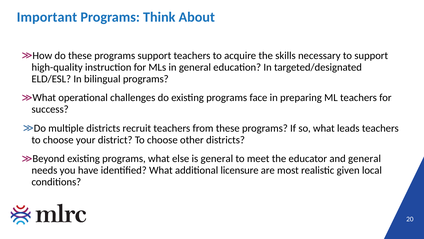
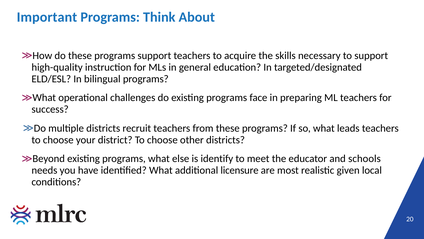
is general: general -> identify
and general: general -> schools
